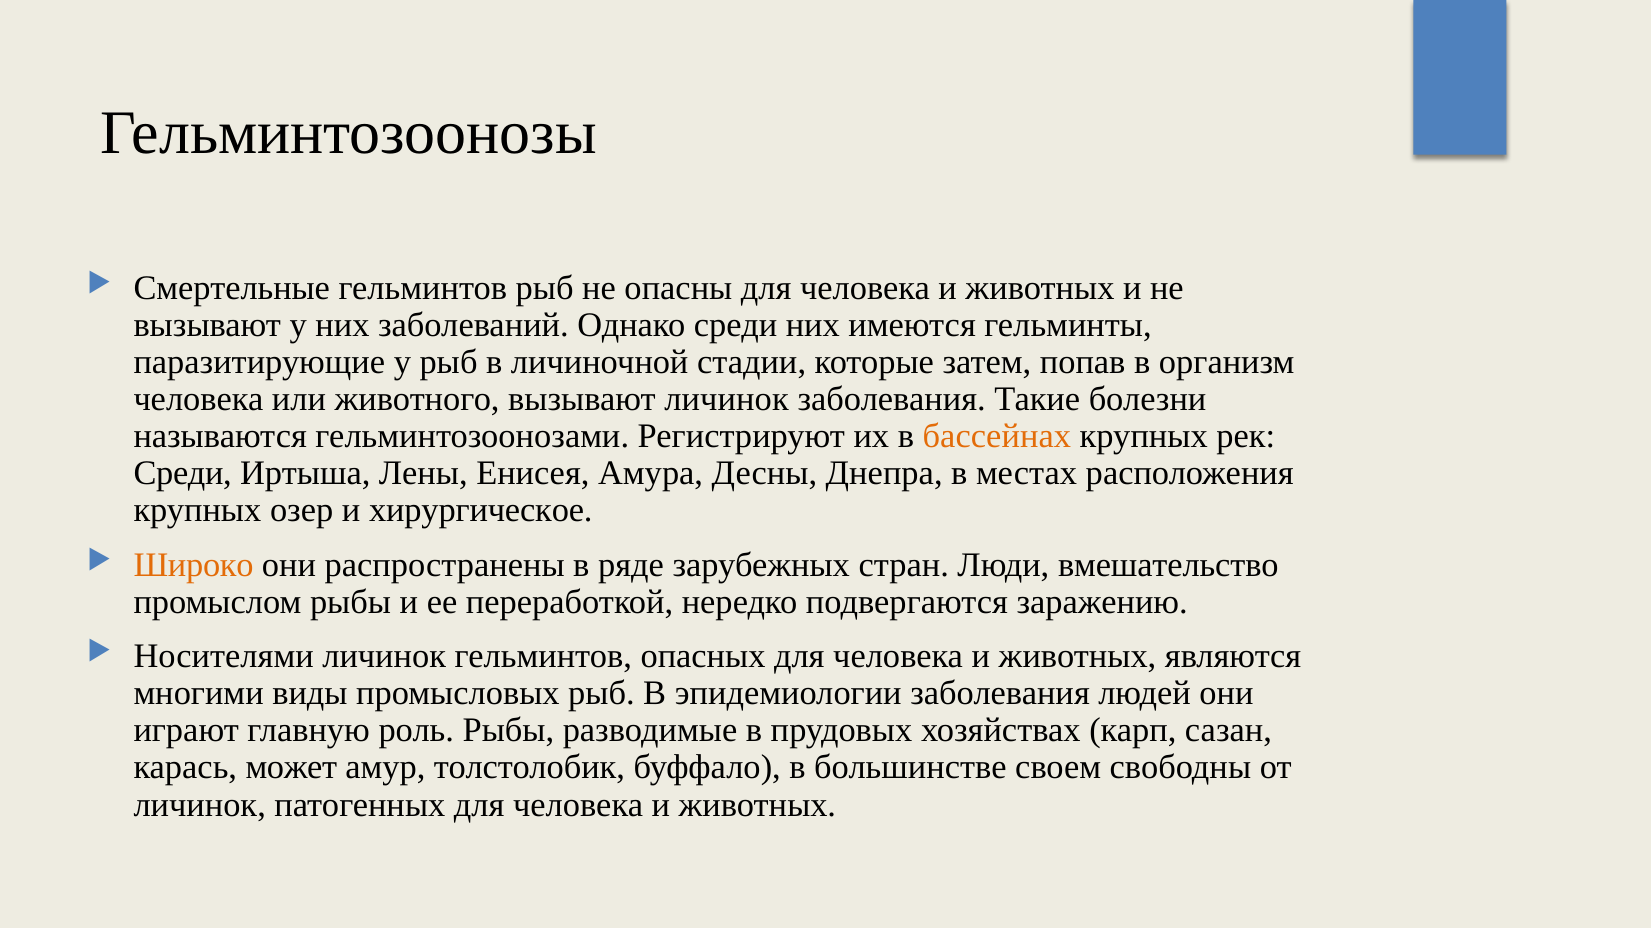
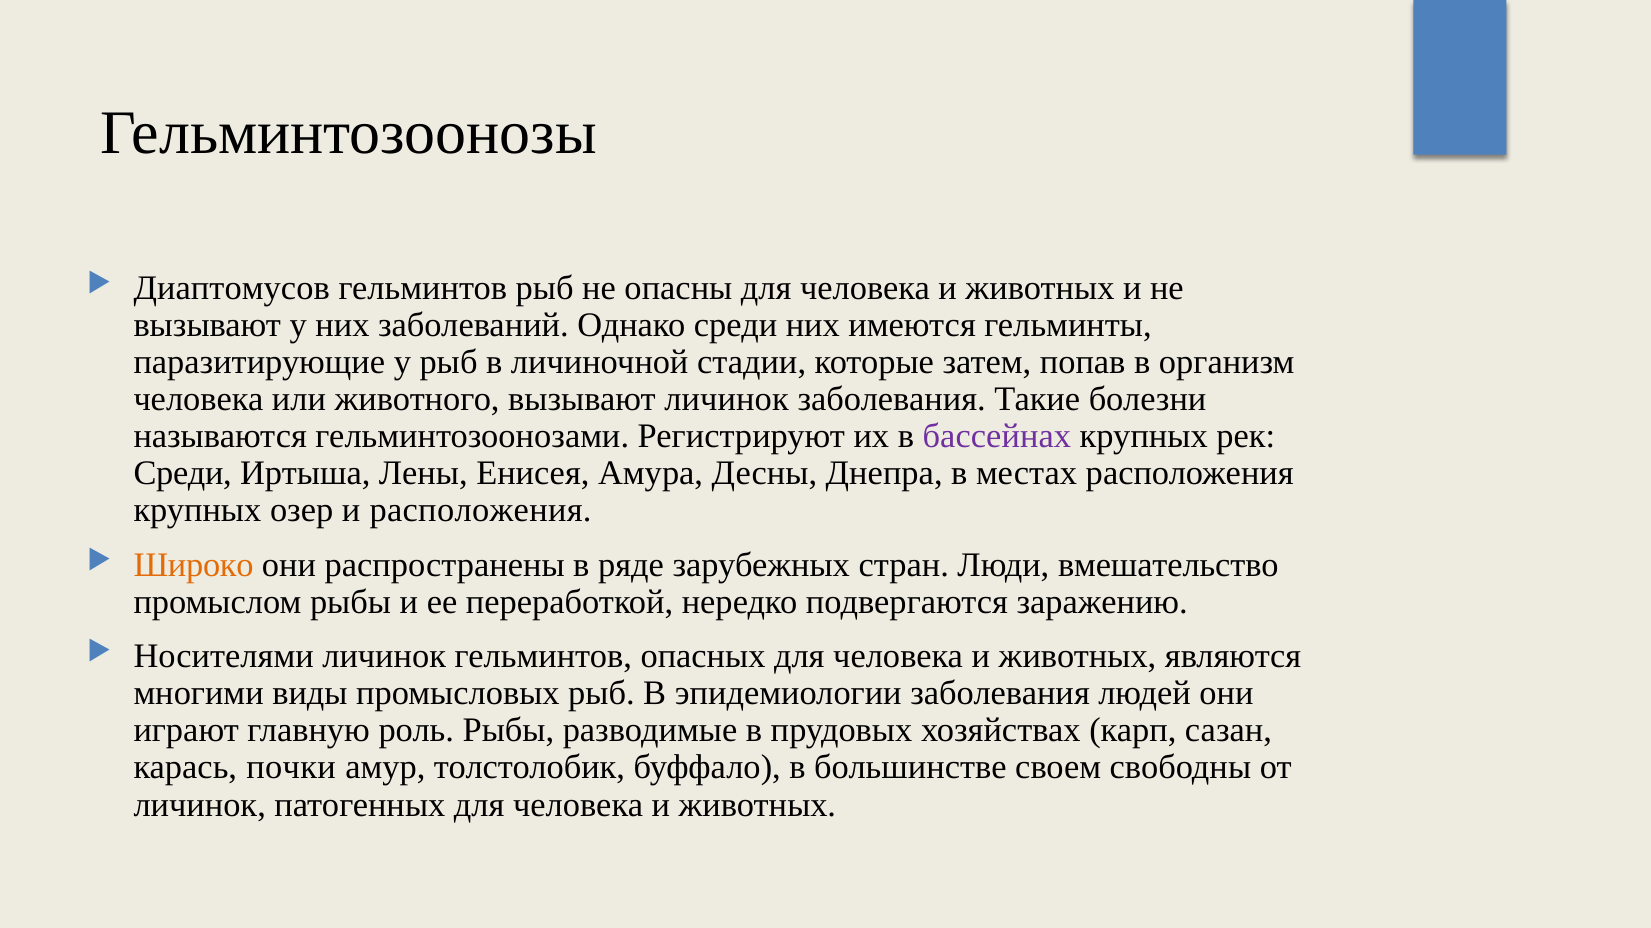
Смертельные: Смертельные -> Диаптомусов
бассейнах colour: orange -> purple
и хирургическое: хирургическое -> расположения
может: может -> почки
